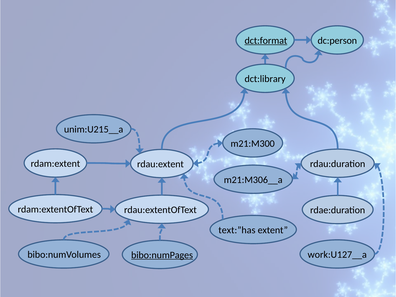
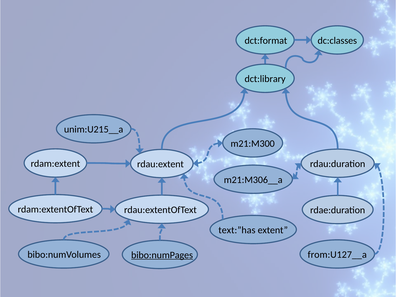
dct:format underline: present -> none
dc:person: dc:person -> dc:classes
work:U127__a: work:U127__a -> from:U127__a
